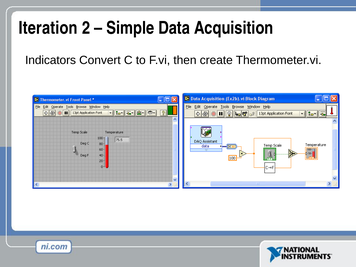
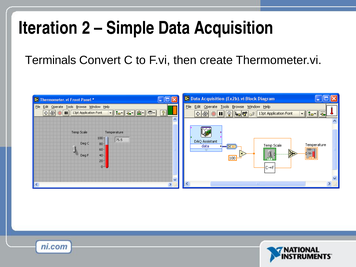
Indicators: Indicators -> Terminals
